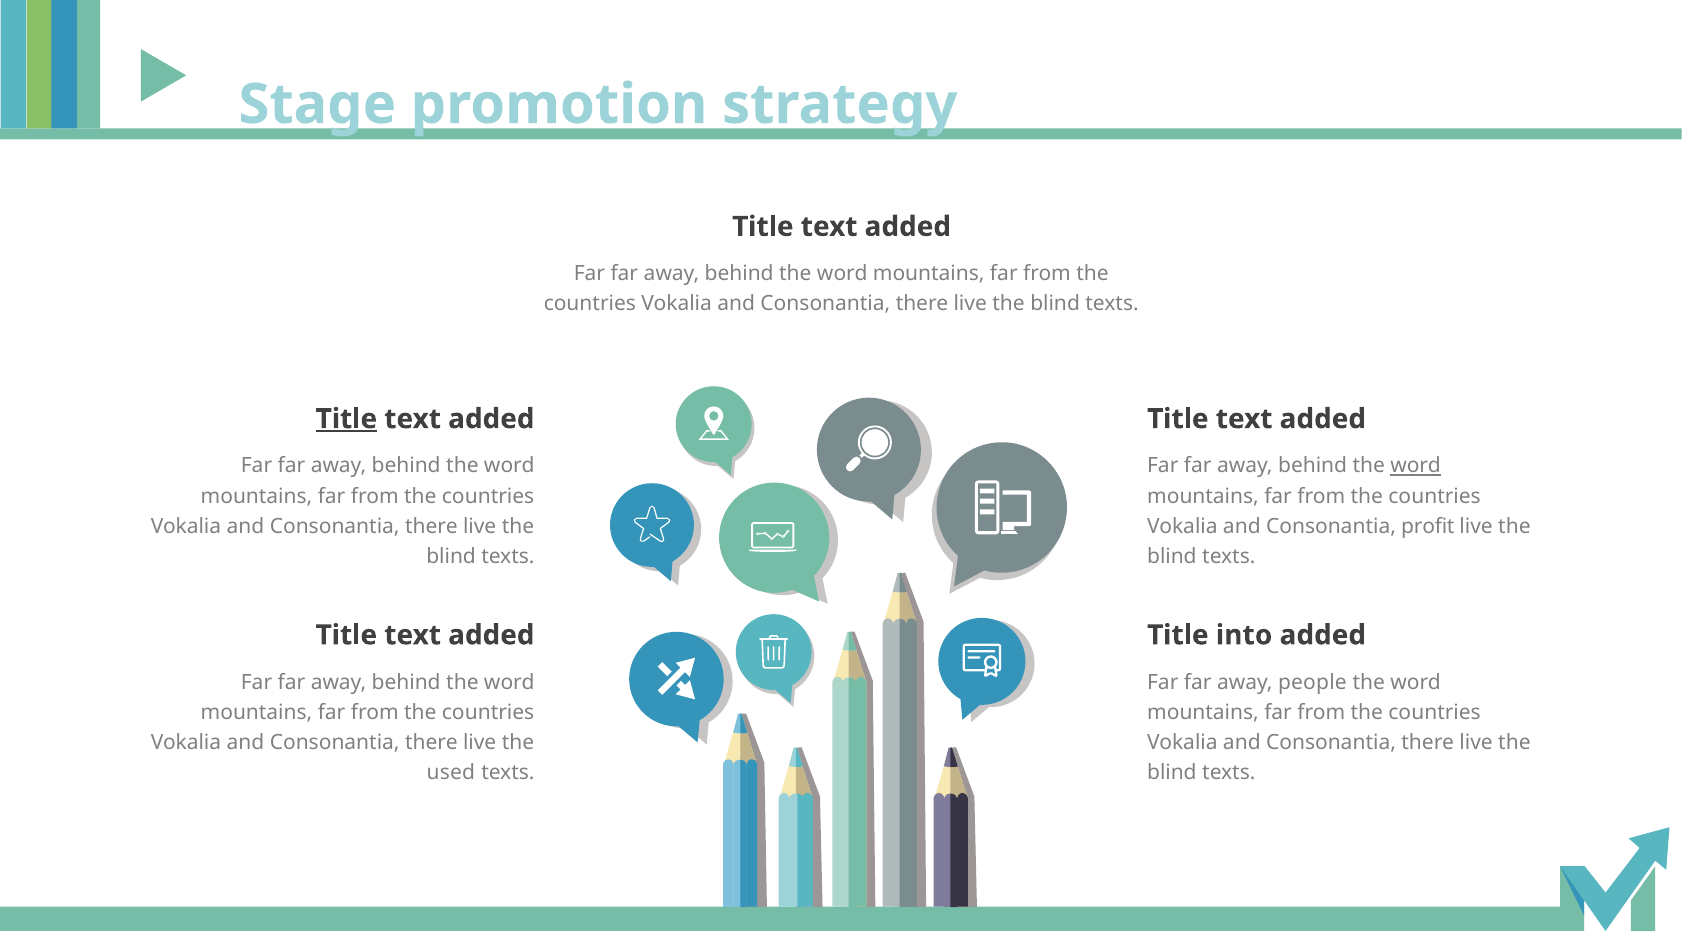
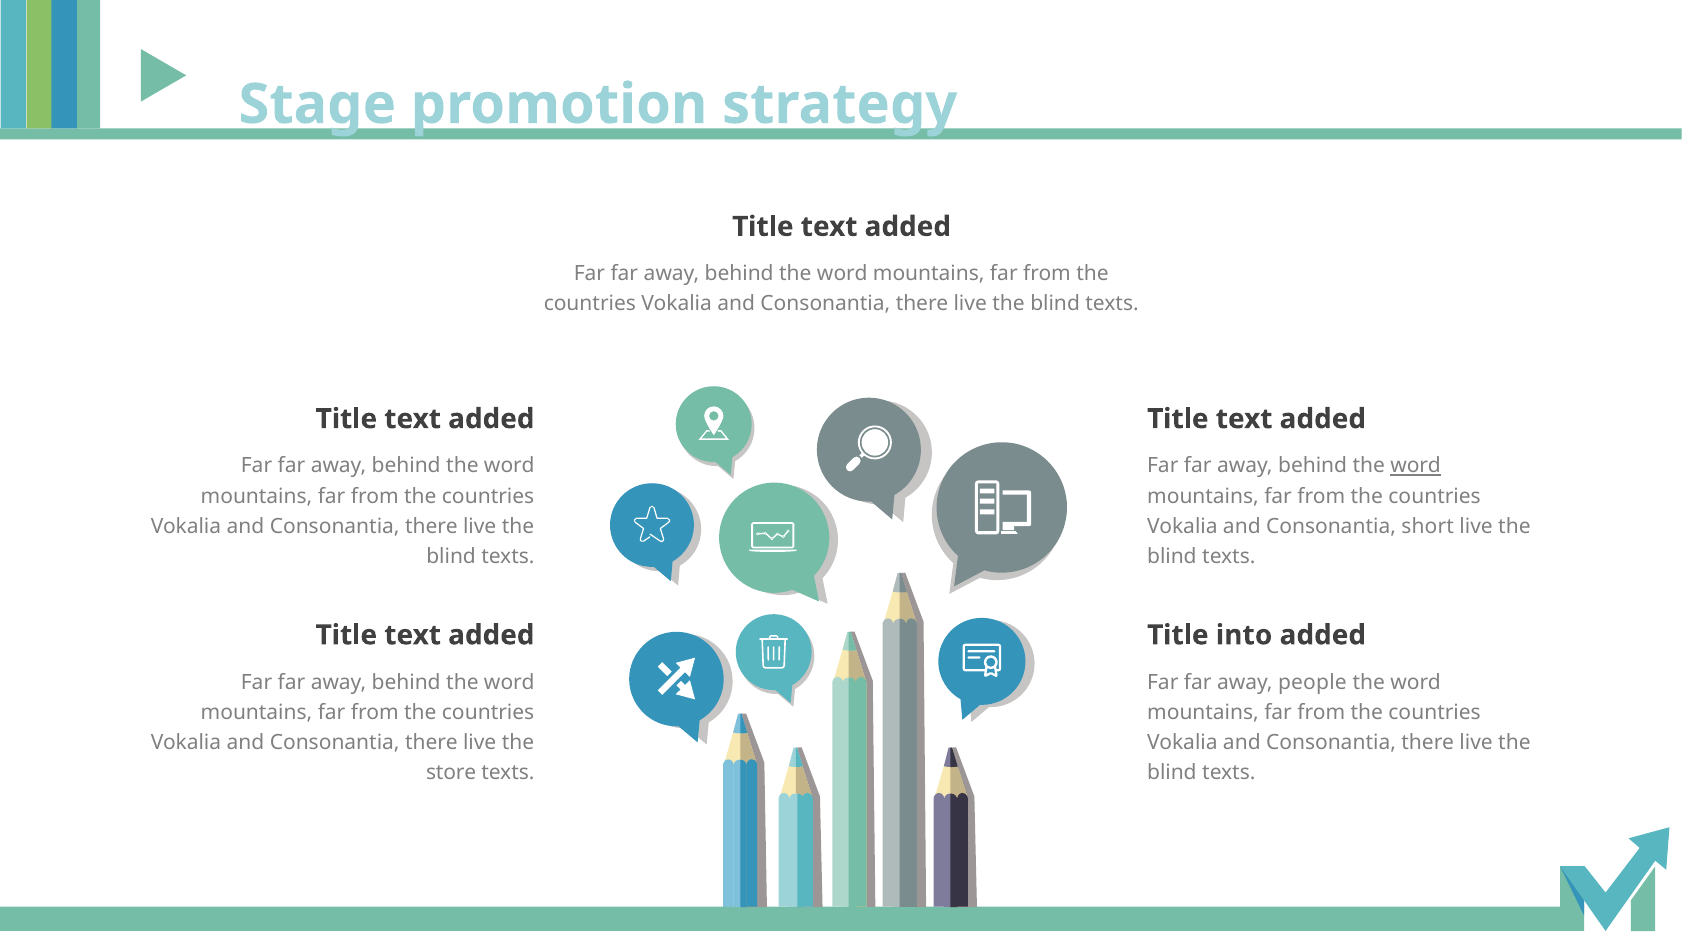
Title at (346, 419) underline: present -> none
profit: profit -> short
used: used -> store
